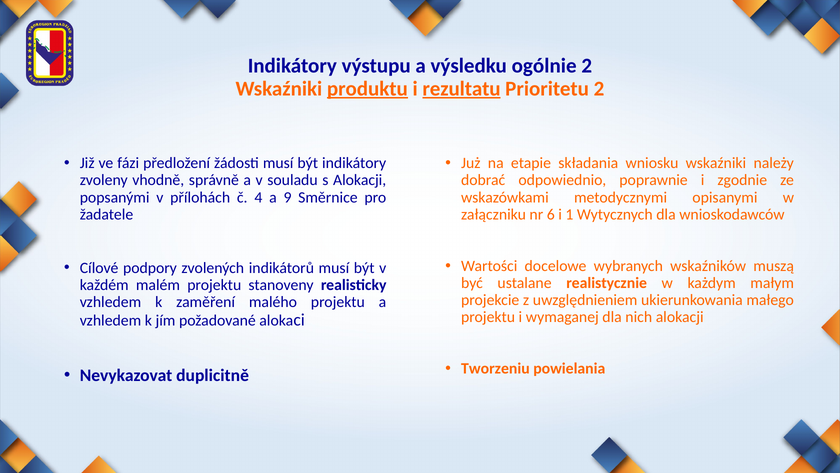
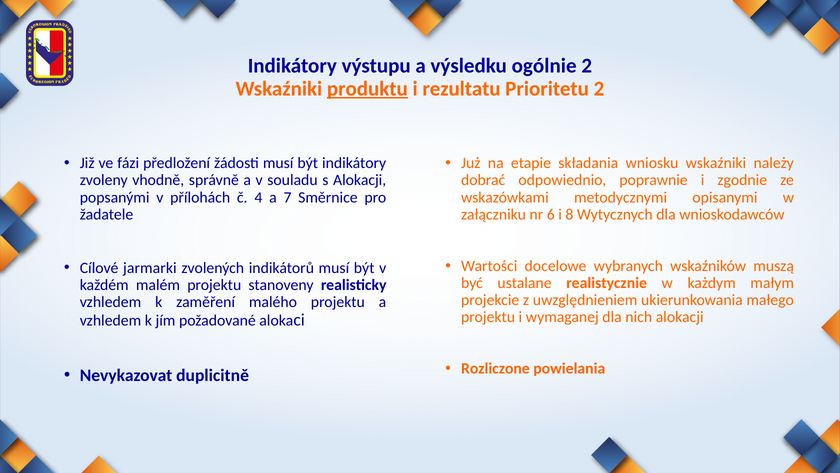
rezultatu underline: present -> none
9: 9 -> 7
1: 1 -> 8
podpory: podpory -> jarmarki
Tworzeniu: Tworzeniu -> Rozliczone
